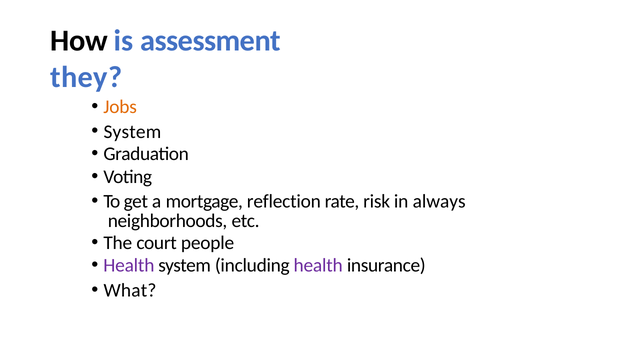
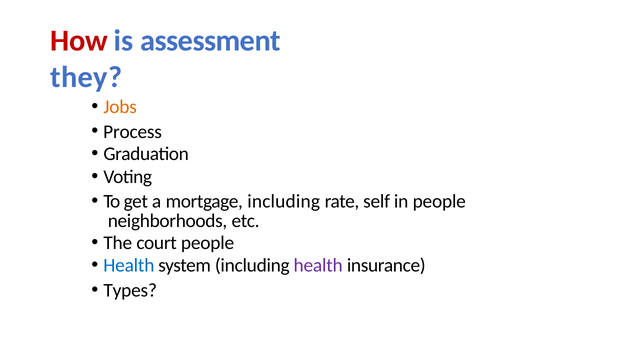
How colour: black -> red
System at (132, 132): System -> Process
mortgage reflection: reflection -> including
risk: risk -> self
in always: always -> people
Health at (129, 266) colour: purple -> blue
What: What -> Types
